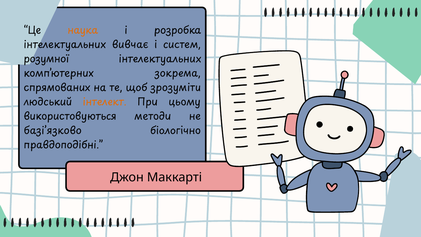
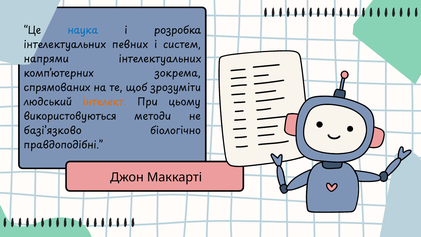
наука colour: orange -> blue
вивчає: вивчає -> певних
розумної: розумної -> напрями
